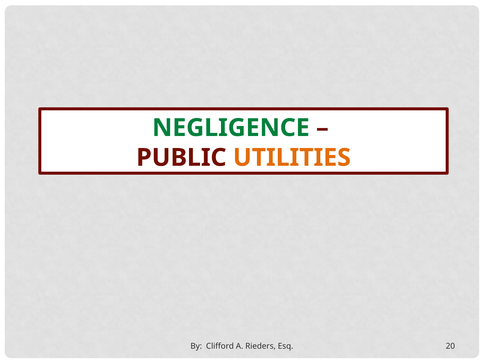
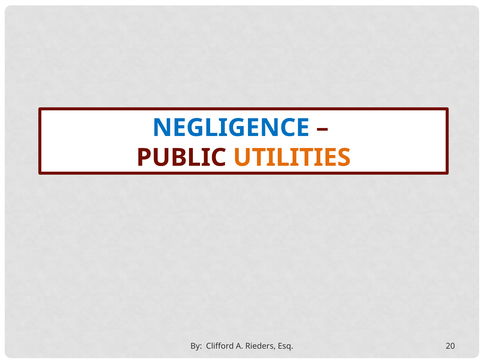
NEGLIGENCE colour: green -> blue
